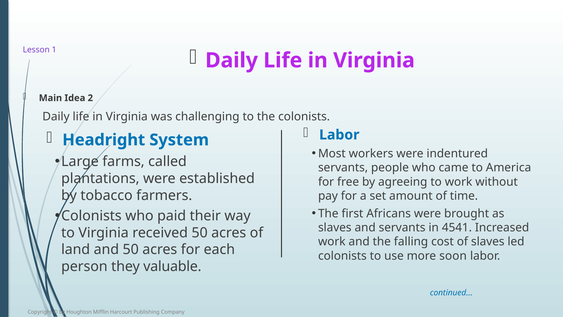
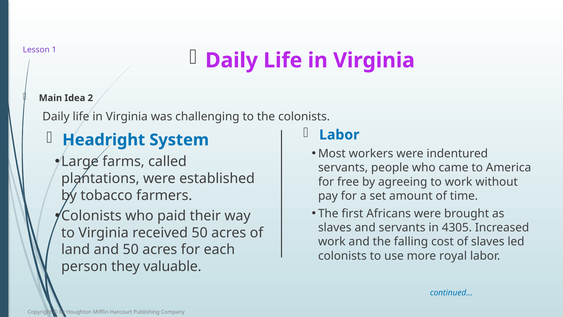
4541: 4541 -> 4305
soon: soon -> royal
